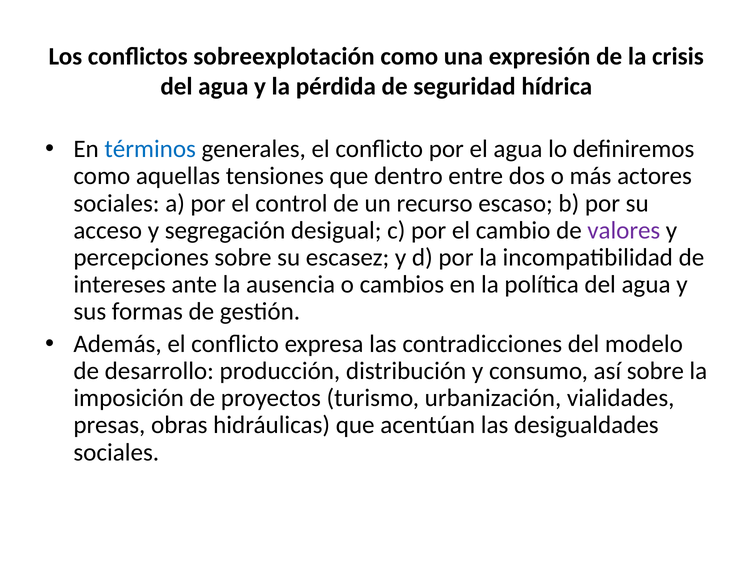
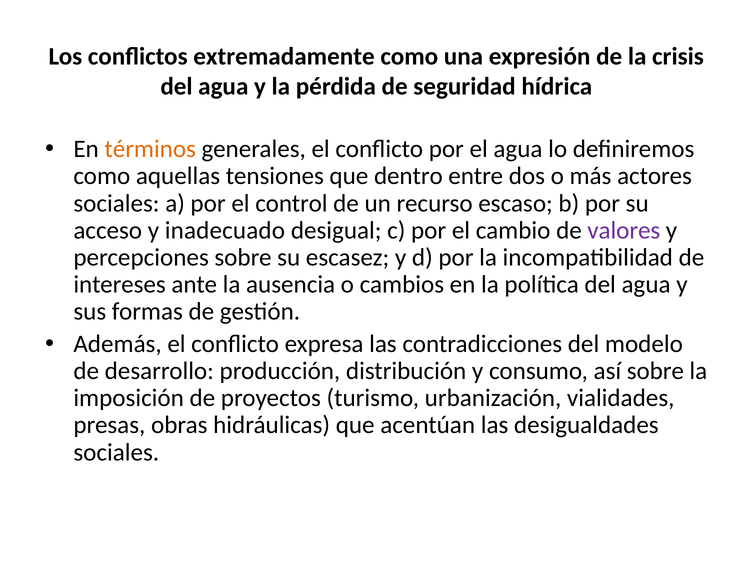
sobreexplotación: sobreexplotación -> extremadamente
términos colour: blue -> orange
segregación: segregación -> inadecuado
